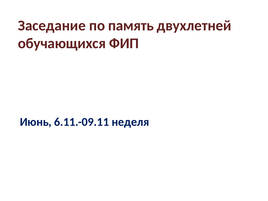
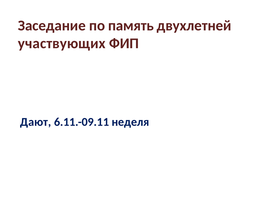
обучающихся: обучающихся -> участвующих
Июнь: Июнь -> Дают
